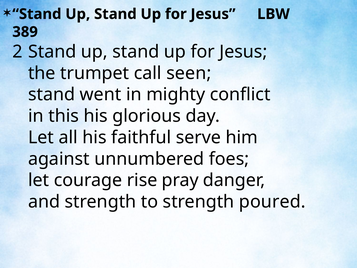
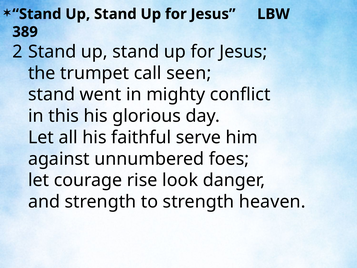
pray: pray -> look
poured: poured -> heaven
